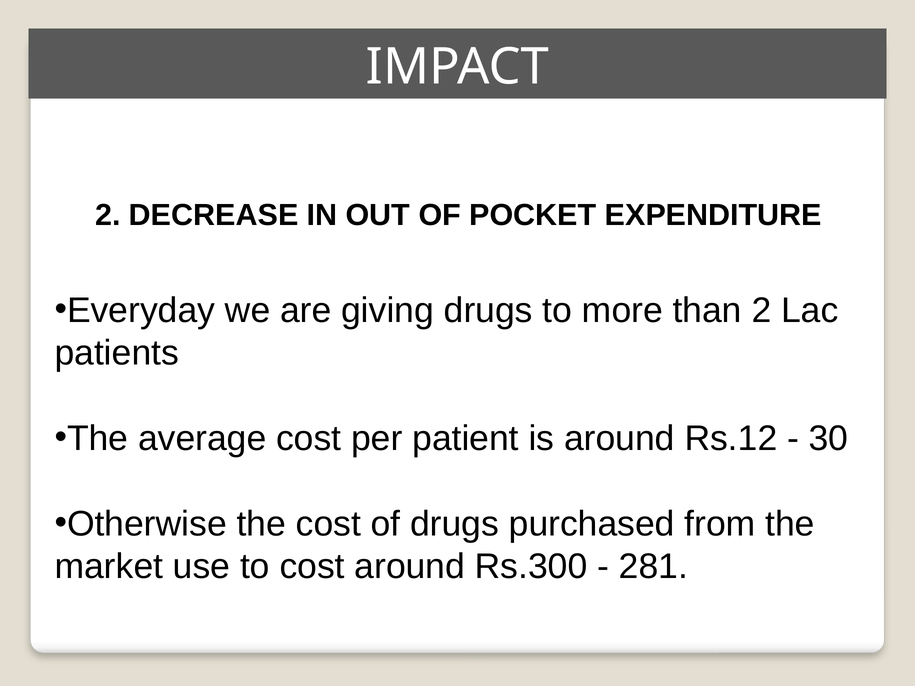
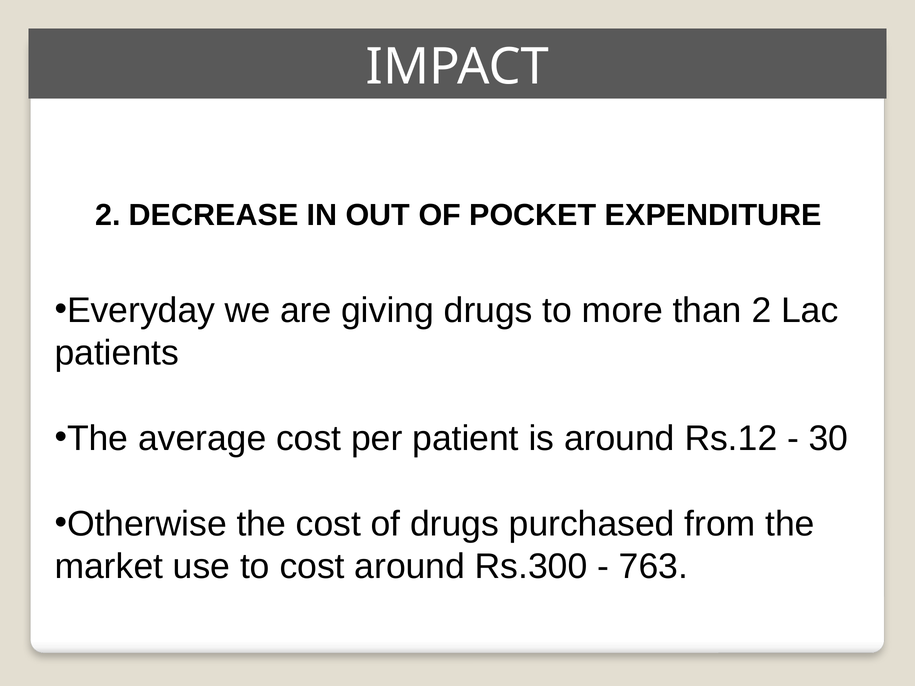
281: 281 -> 763
